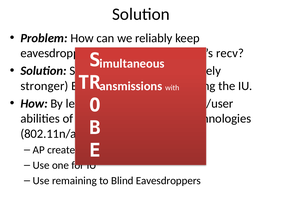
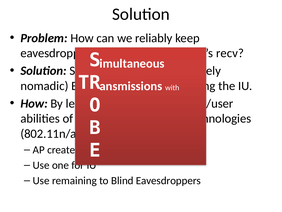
stronger: stronger -> nomadic
